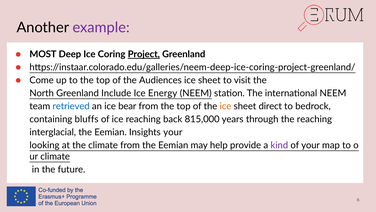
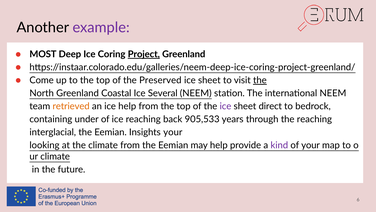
Audiences: Audiences -> Preserved
the at (260, 80) underline: none -> present
Include: Include -> Coastal
Energy: Energy -> Several
retrieved colour: blue -> orange
ice bear: bear -> help
ice at (225, 106) colour: orange -> purple
bluffs: bluffs -> under
815,000: 815,000 -> 905,533
